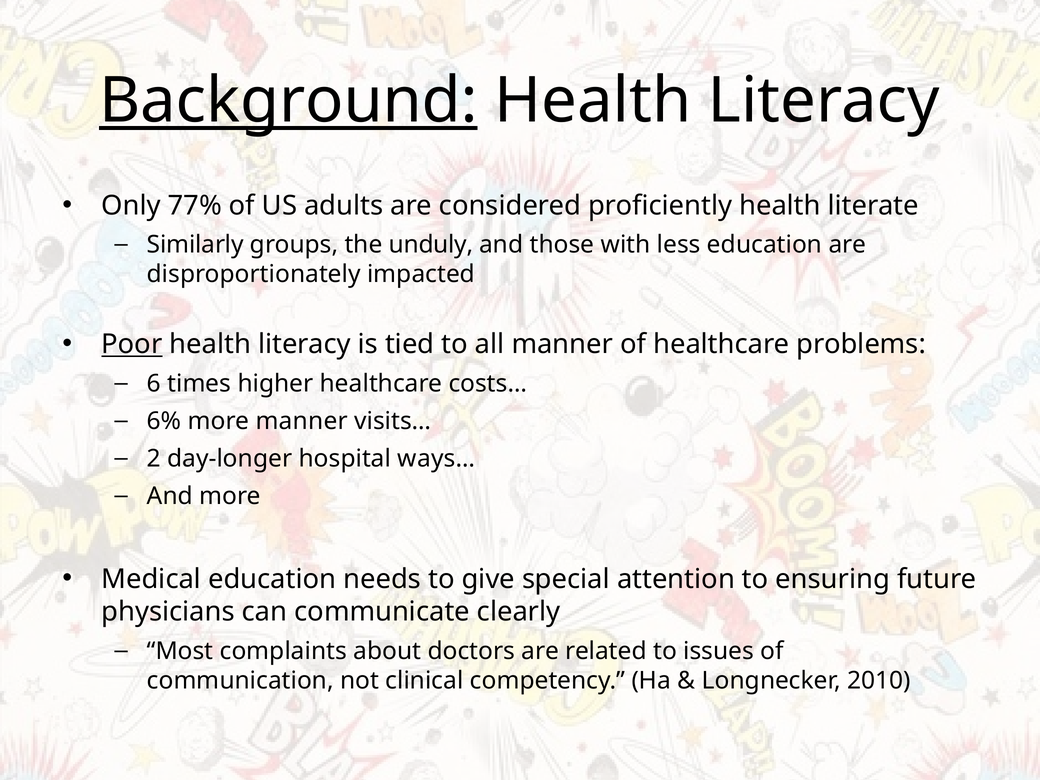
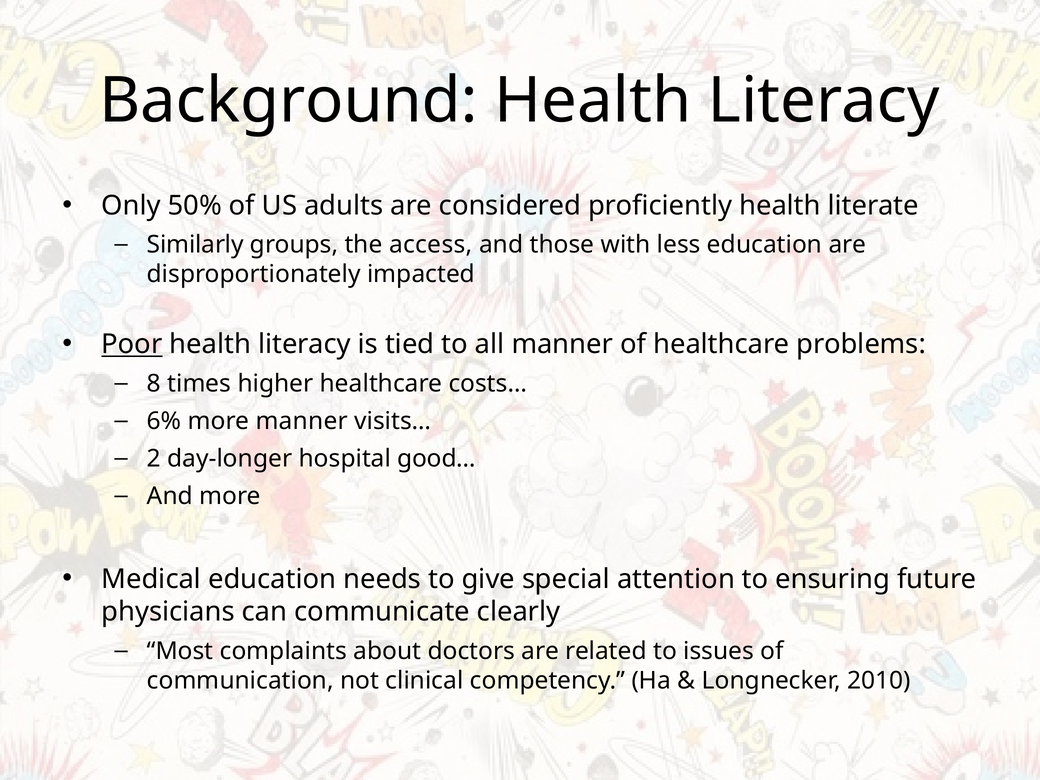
Background underline: present -> none
77%: 77% -> 50%
unduly: unduly -> access
6: 6 -> 8
ways…: ways… -> good…
